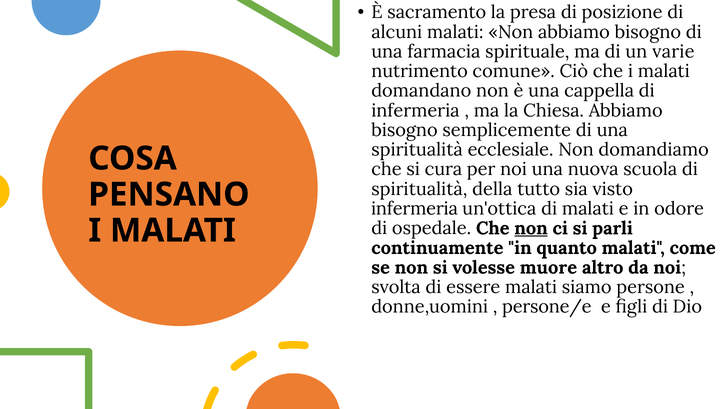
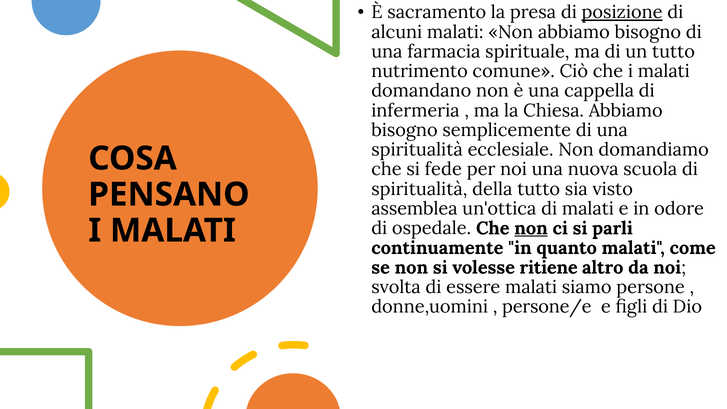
posizione underline: none -> present
un varie: varie -> tutto
cura: cura -> fede
infermeria at (414, 209): infermeria -> assemblea
muore: muore -> ritiene
